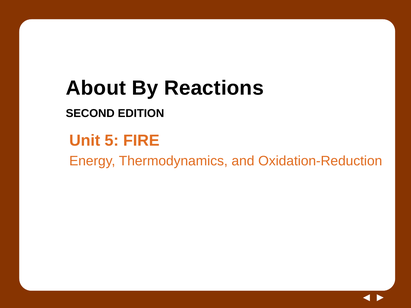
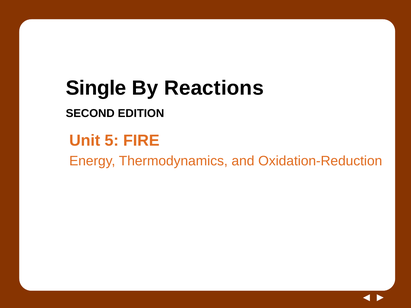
About: About -> Single
